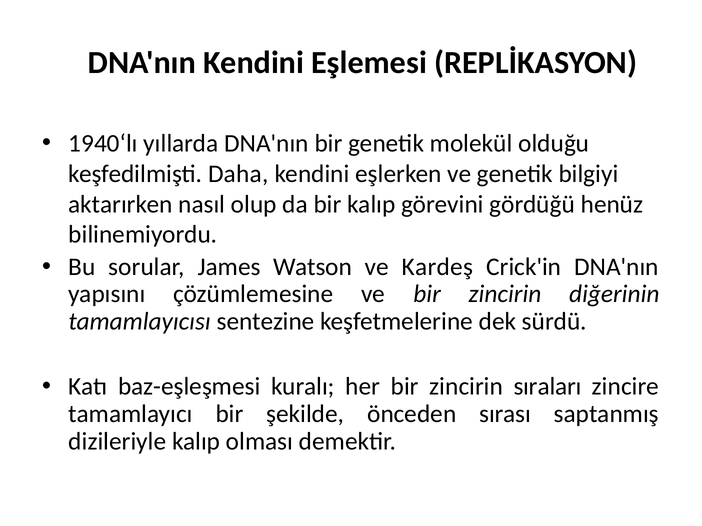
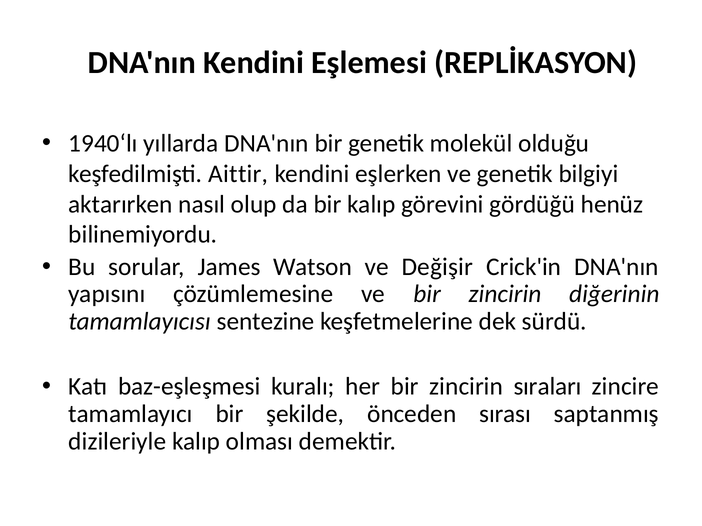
Daha: Daha -> Aittir
Kardeş: Kardeş -> Değişir
